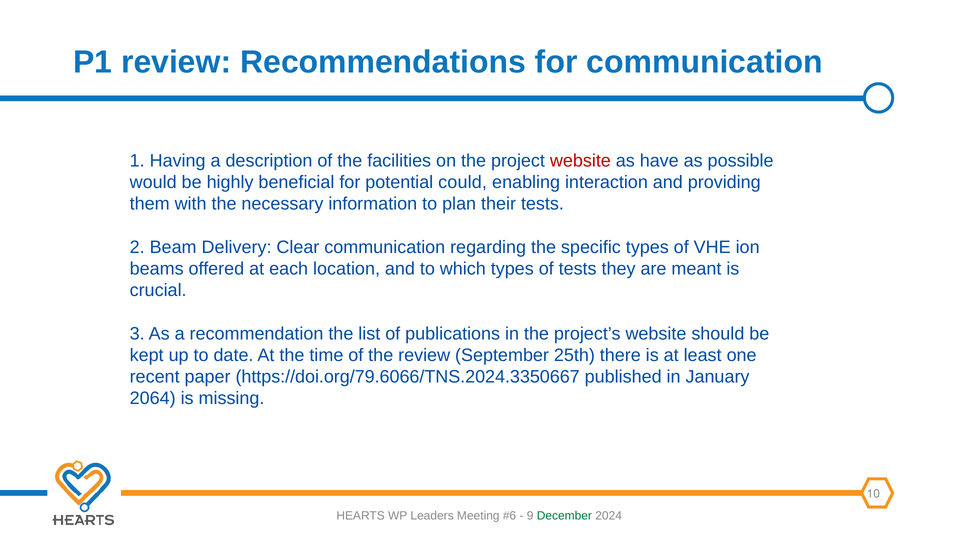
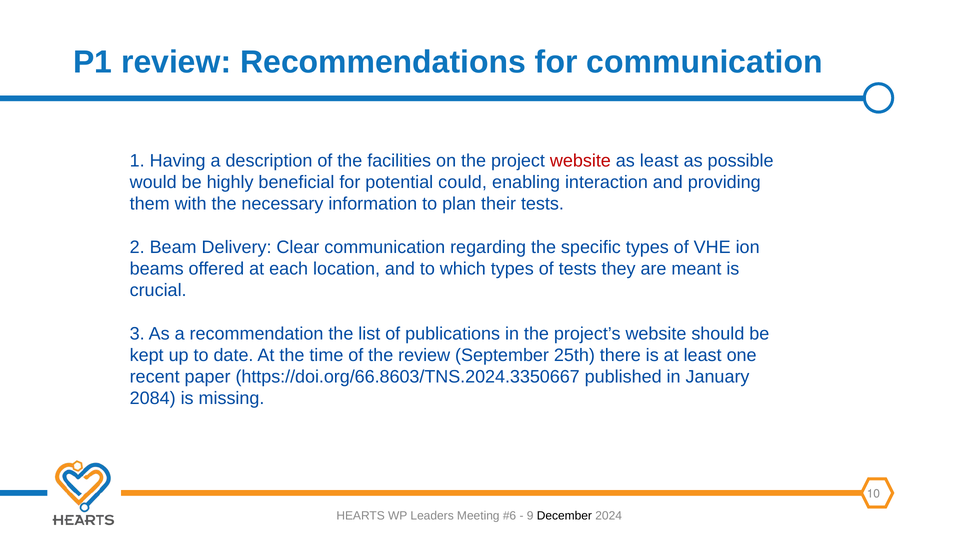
as have: have -> least
https://doi.org/79.6066/TNS.2024.3350667: https://doi.org/79.6066/TNS.2024.3350667 -> https://doi.org/66.8603/TNS.2024.3350667
2064: 2064 -> 2084
December colour: green -> black
